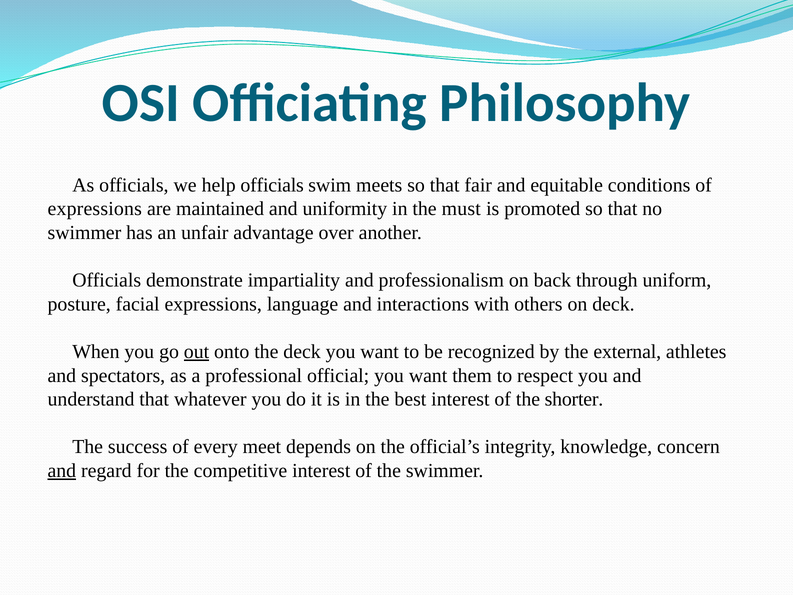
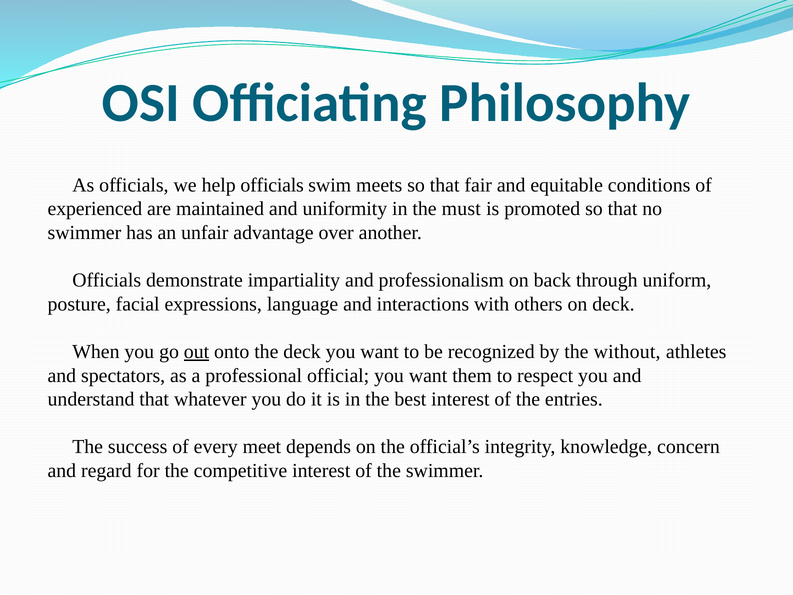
expressions at (95, 209): expressions -> experienced
external: external -> without
shorter: shorter -> entries
and at (62, 471) underline: present -> none
